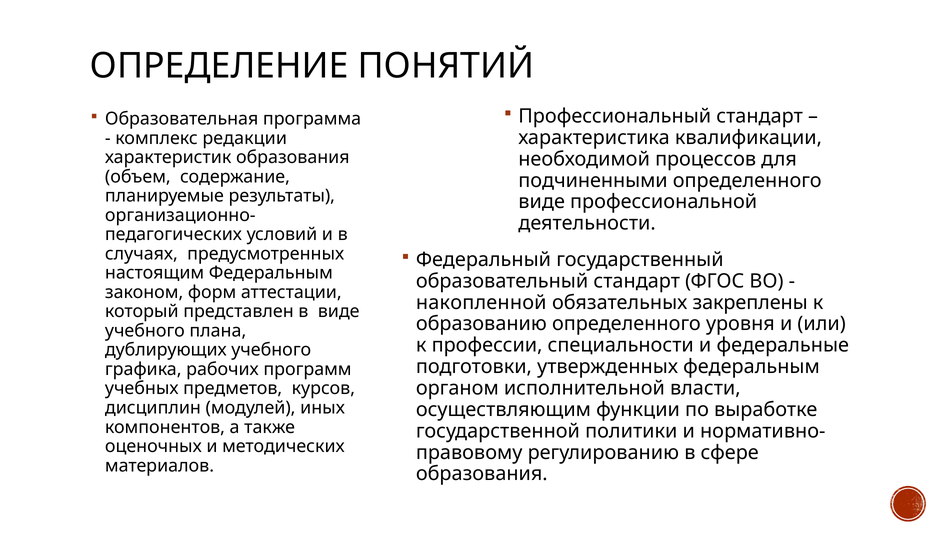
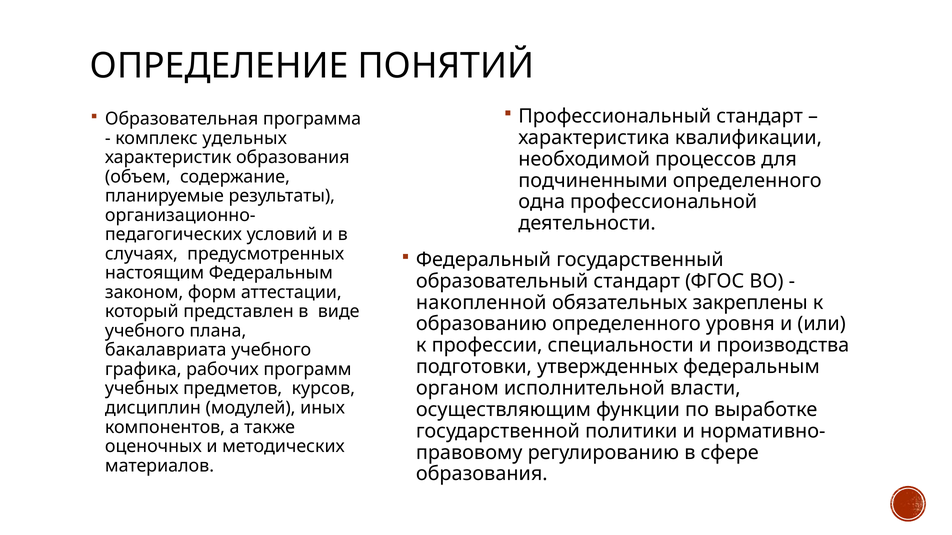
редакции: редакции -> удельных
виде at (542, 202): виде -> одна
федеральные: федеральные -> производства
дублирующих: дублирующих -> бакалавриата
